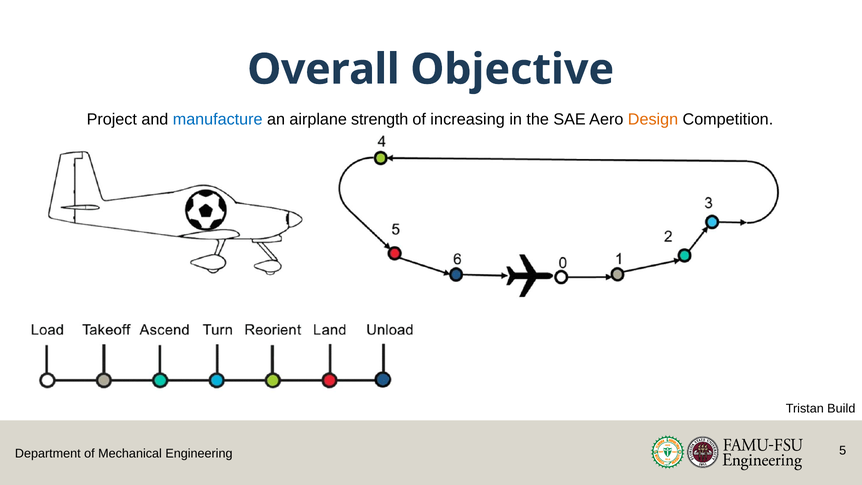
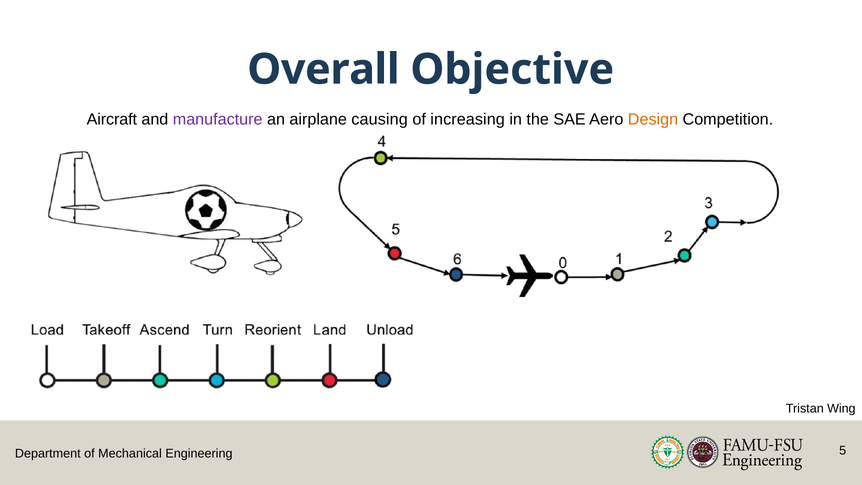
Project: Project -> Aircraft
manufacture colour: blue -> purple
strength: strength -> causing
Build: Build -> Wing
